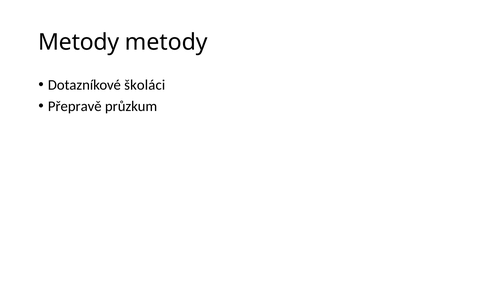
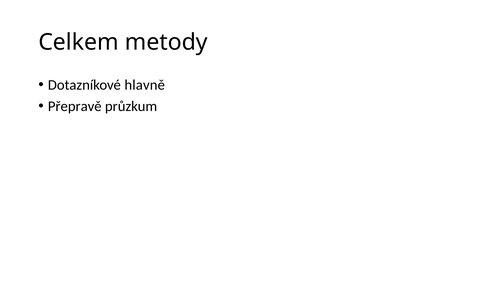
Metody at (79, 42): Metody -> Celkem
školáci: školáci -> hlavně
